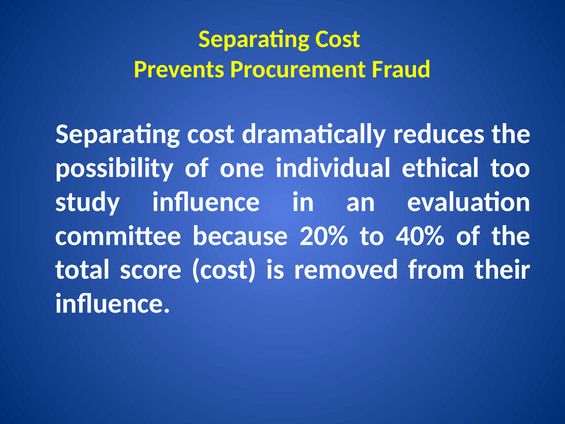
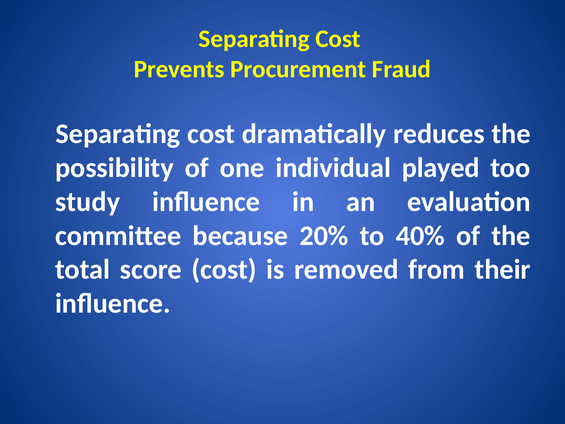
ethical: ethical -> played
